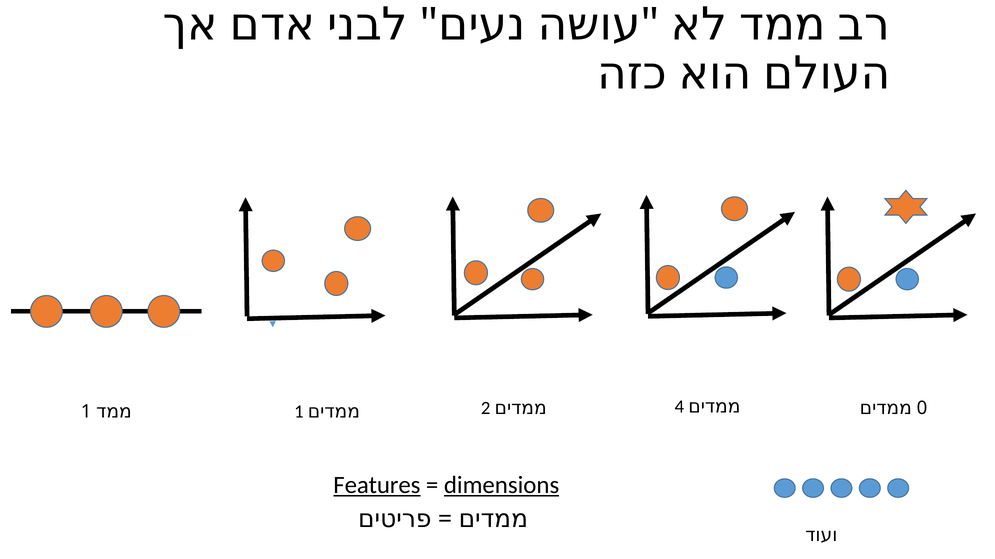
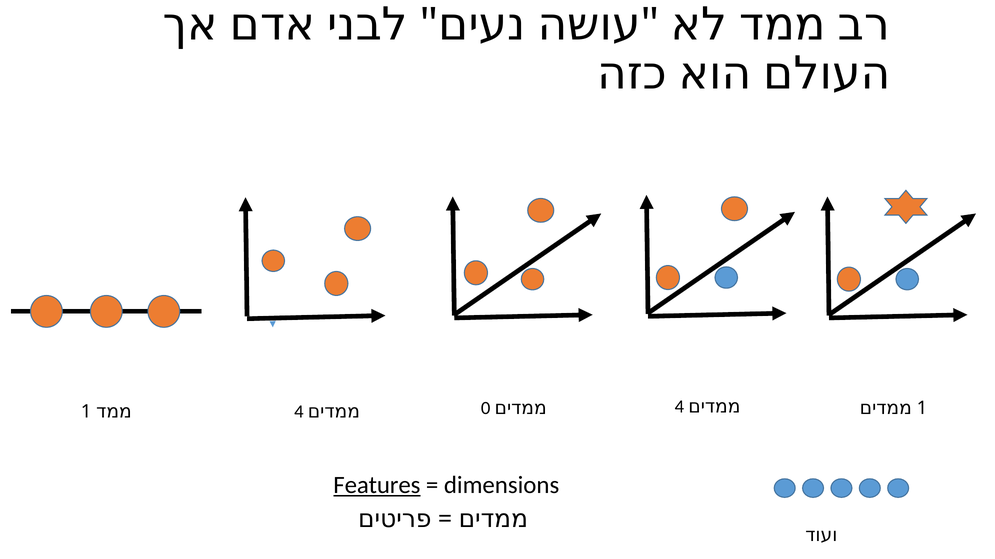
0 at (922, 409): 0 -> 1
1 1: 1 -> 4
2: 2 -> 0
dimensions underline: present -> none
